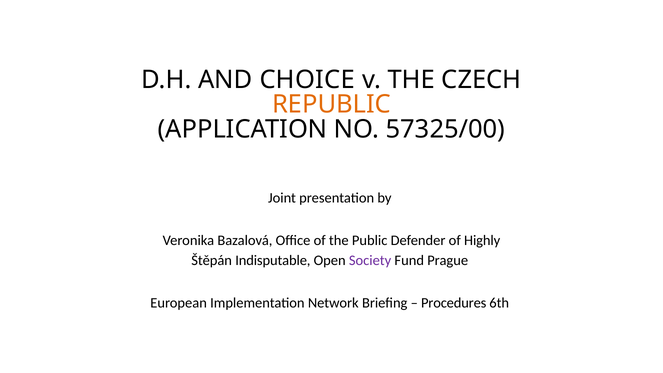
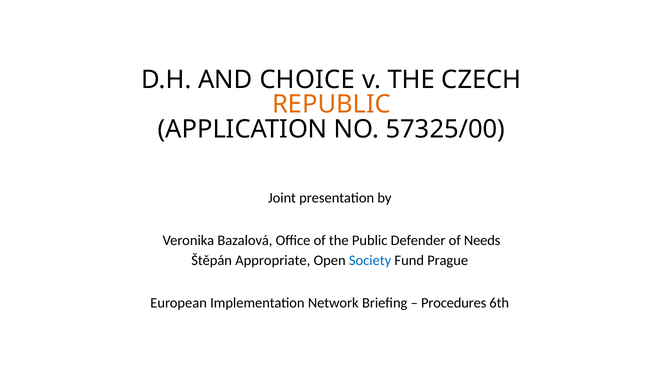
Highly: Highly -> Needs
Indisputable: Indisputable -> Appropriate
Society colour: purple -> blue
